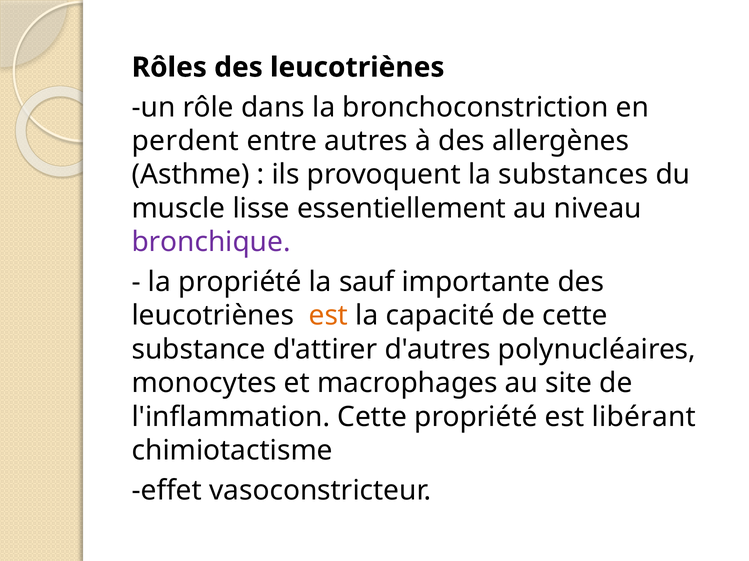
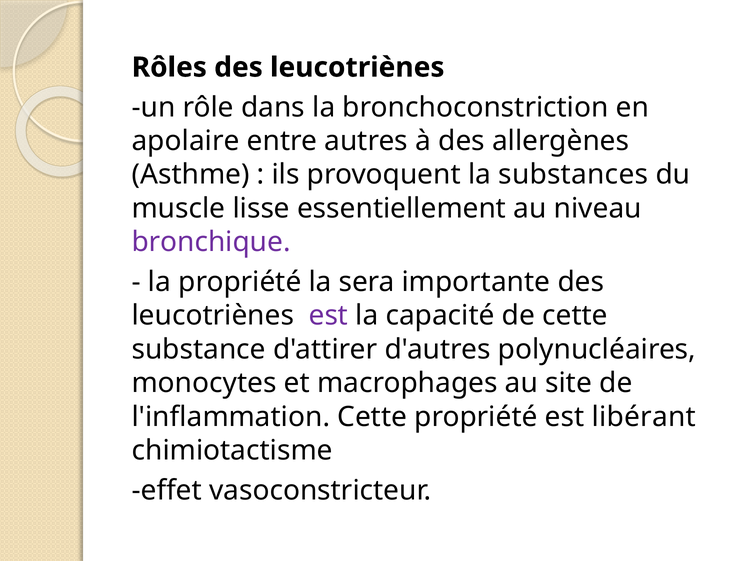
perdent: perdent -> apolaire
sauf: sauf -> sera
est at (328, 316) colour: orange -> purple
